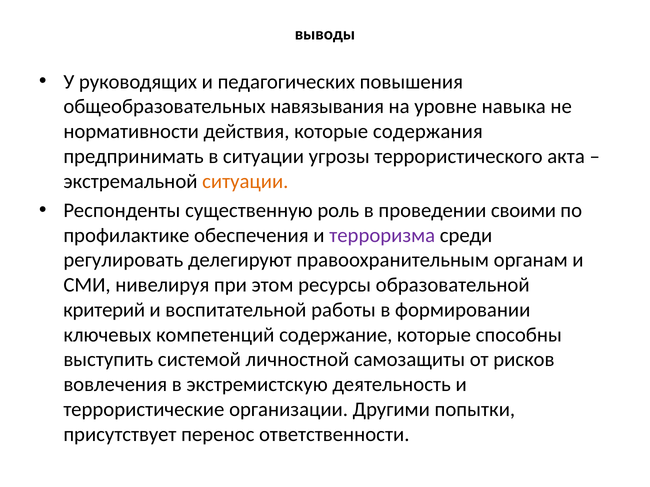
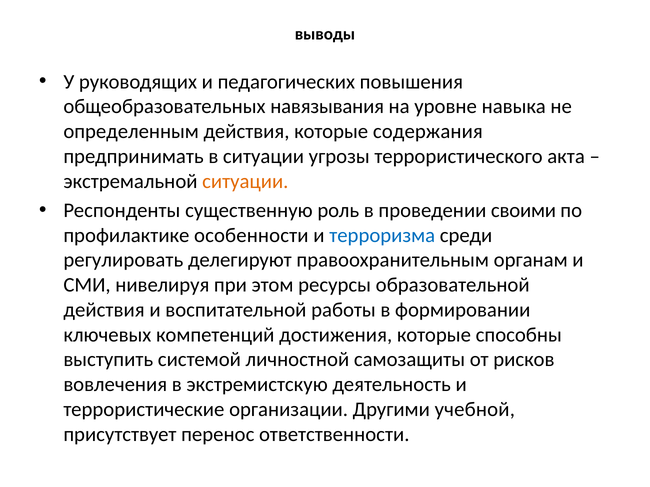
нормативности: нормативности -> определенным
обеспечения: обеспечения -> особенности
терроризма colour: purple -> blue
критерий at (104, 310): критерий -> действия
содержание: содержание -> достижения
попытки: попытки -> учебной
